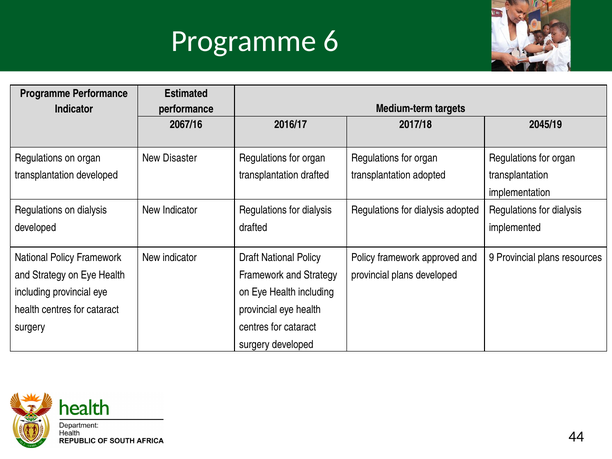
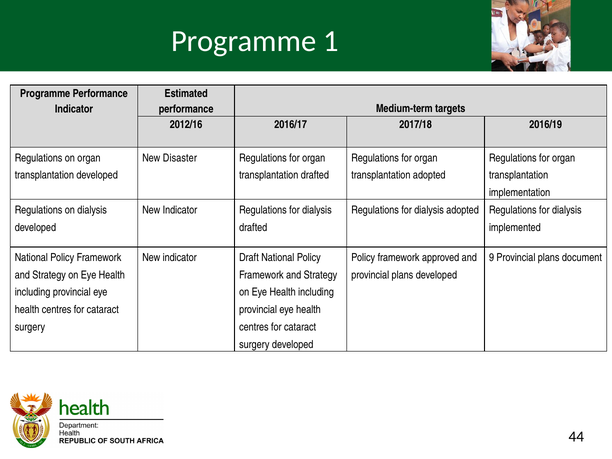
6: 6 -> 1
2067/16: 2067/16 -> 2012/16
2045/19: 2045/19 -> 2016/19
resources: resources -> document
